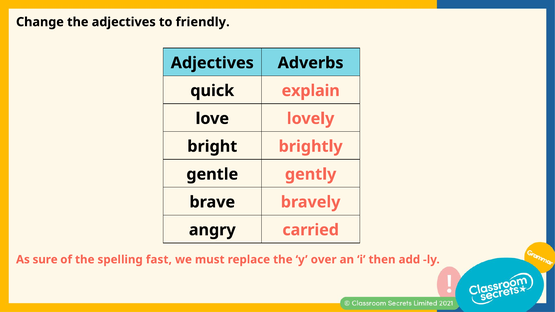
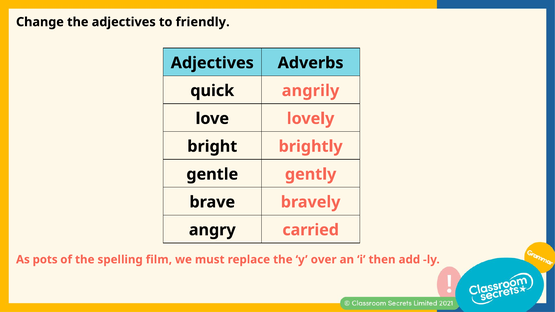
explain: explain -> angrily
sure: sure -> pots
fast: fast -> film
